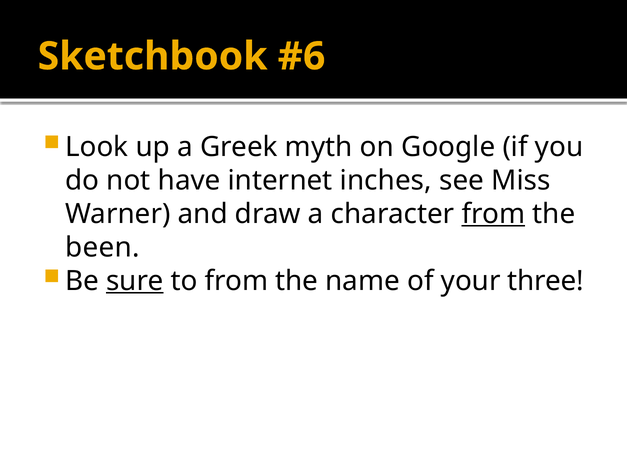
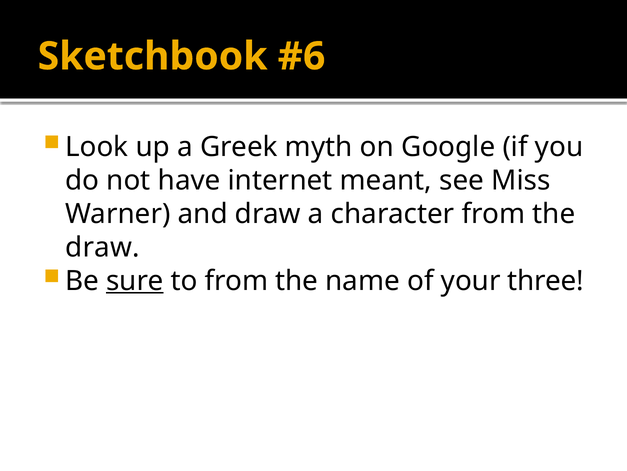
inches: inches -> meant
from at (493, 214) underline: present -> none
been at (103, 247): been -> draw
